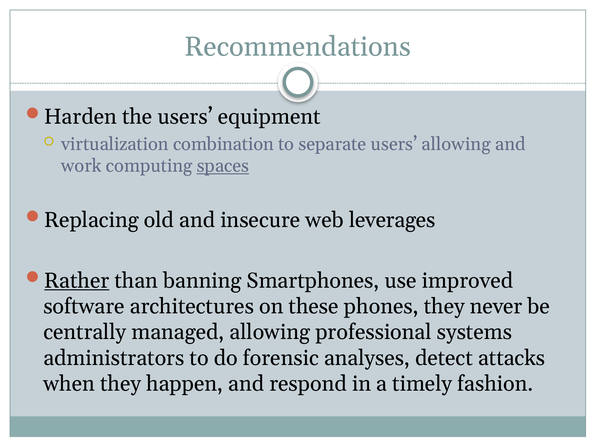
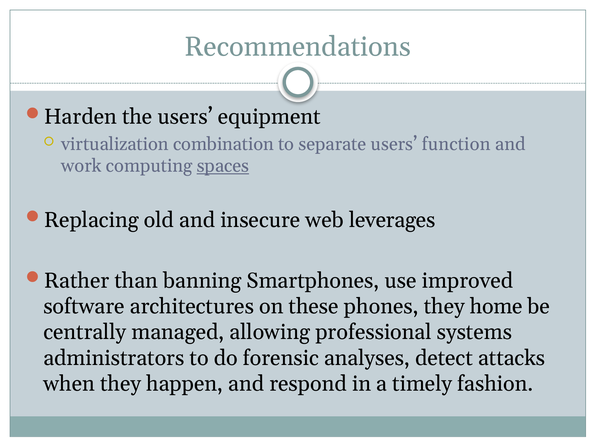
users allowing: allowing -> function
Rather underline: present -> none
never: never -> home
